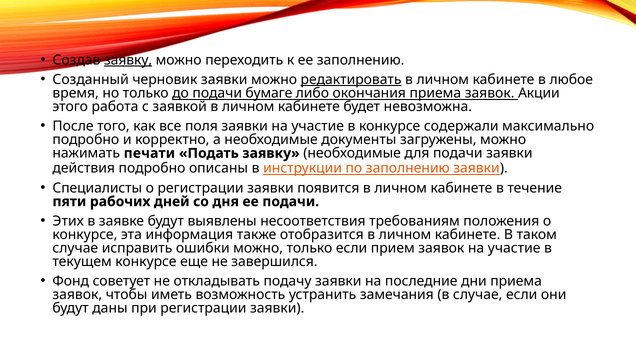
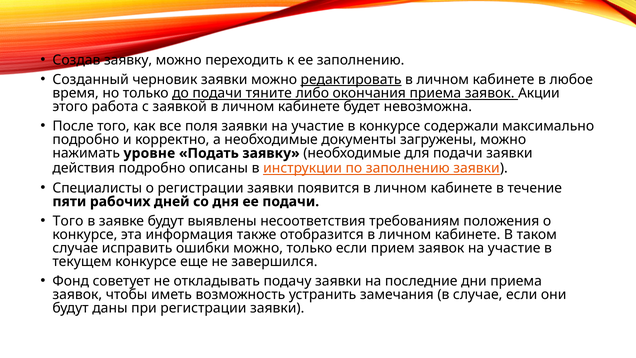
заявку at (128, 60) underline: present -> none
бумаге: бумаге -> тяните
печати: печати -> уровне
Этих at (68, 221): Этих -> Того
